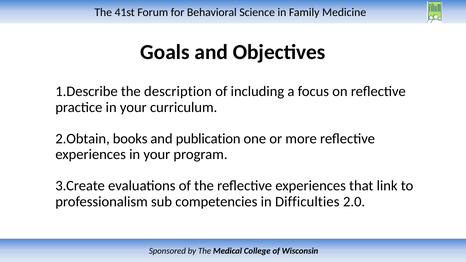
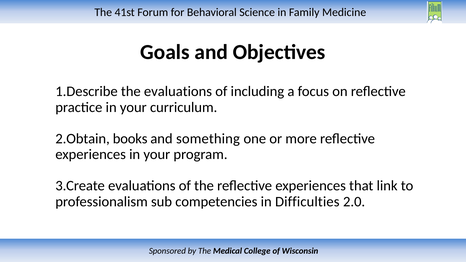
the description: description -> evaluations
publication: publication -> something
